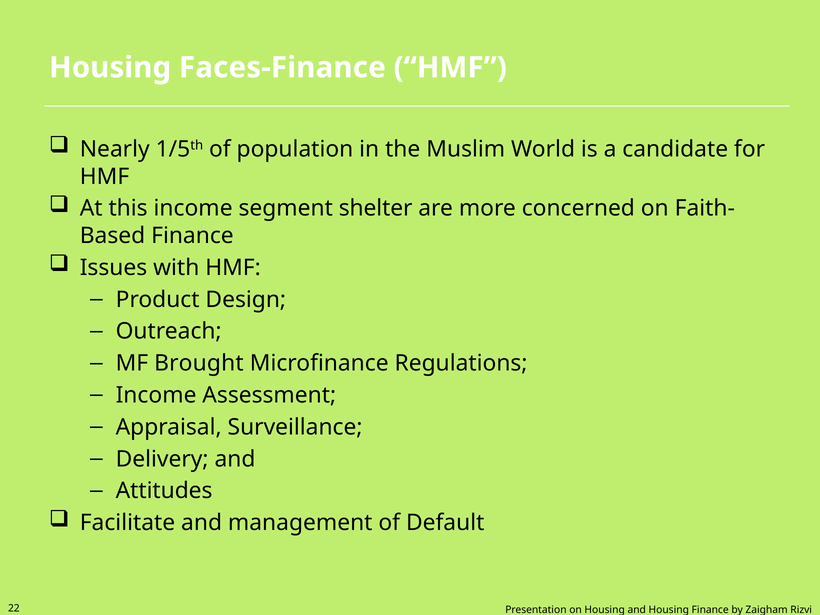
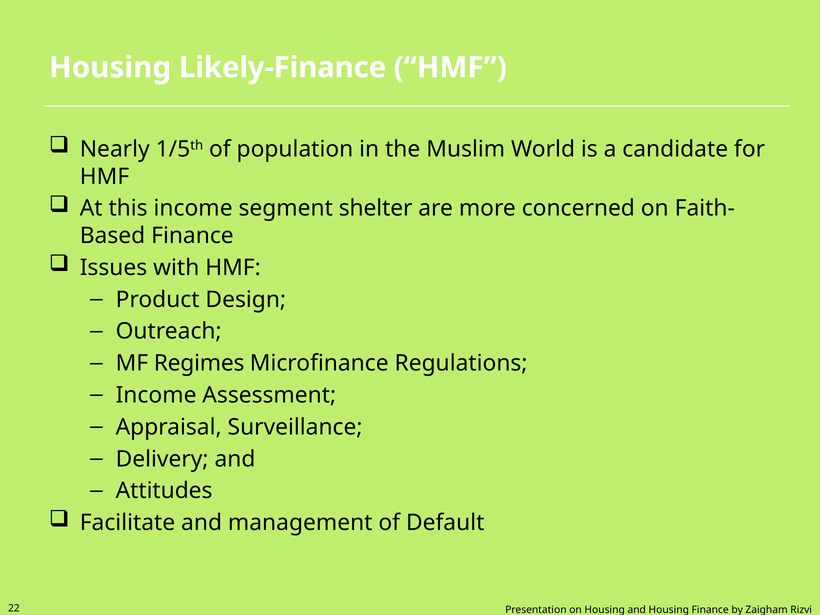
Faces-Finance: Faces-Finance -> Likely-Finance
Brought: Brought -> Regimes
